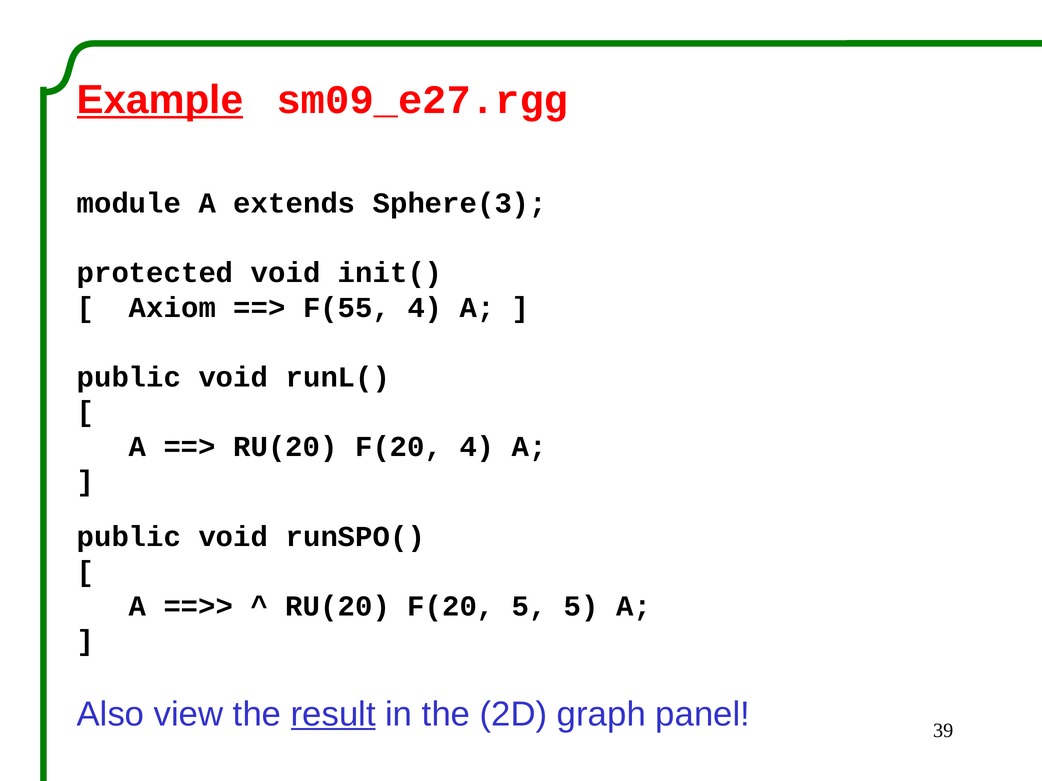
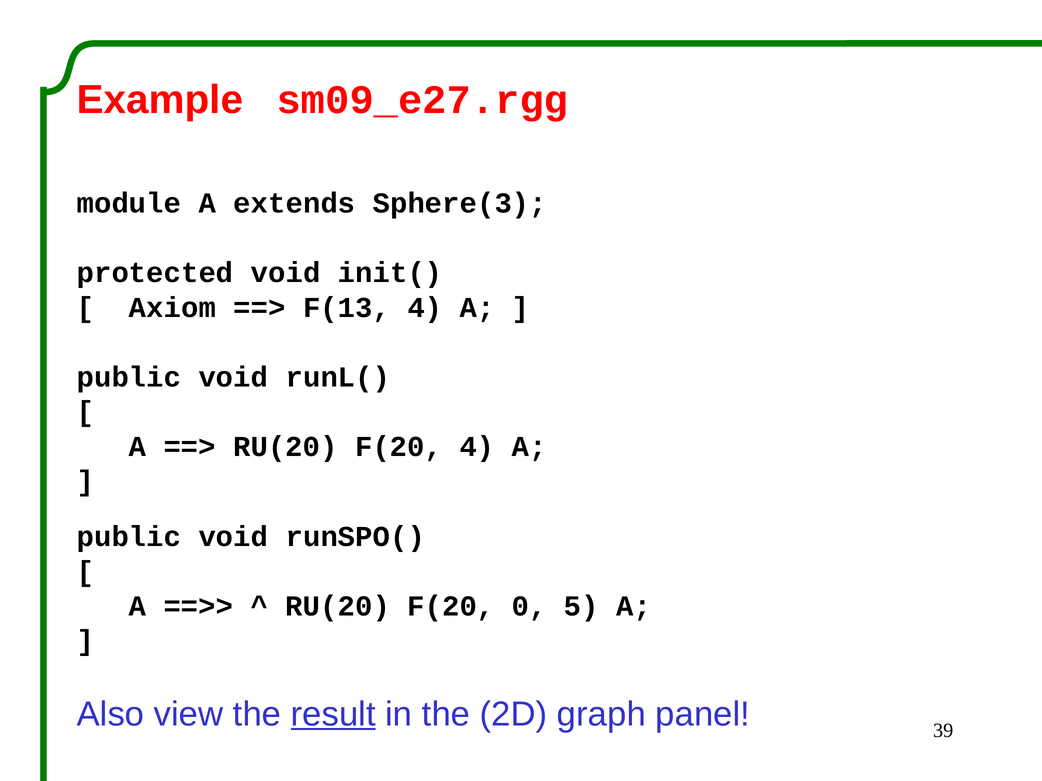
Example underline: present -> none
F(55: F(55 -> F(13
F(20 5: 5 -> 0
